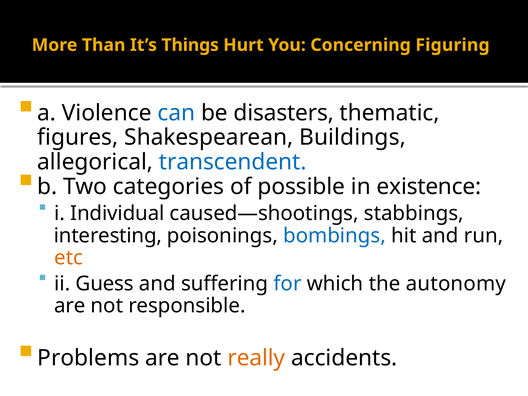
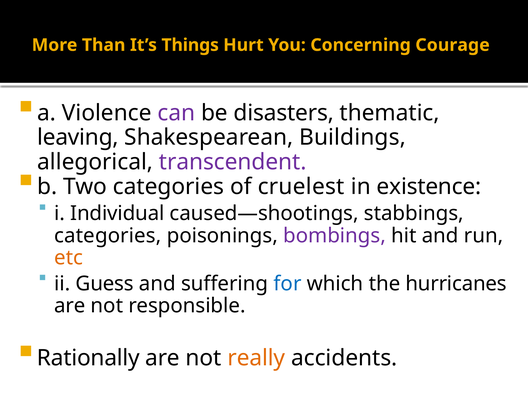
Figuring: Figuring -> Courage
can colour: blue -> purple
figures: figures -> leaving
transcendent colour: blue -> purple
possible: possible -> cruelest
interesting at (108, 236): interesting -> categories
bombings colour: blue -> purple
autonomy: autonomy -> hurricanes
Problems: Problems -> Rationally
